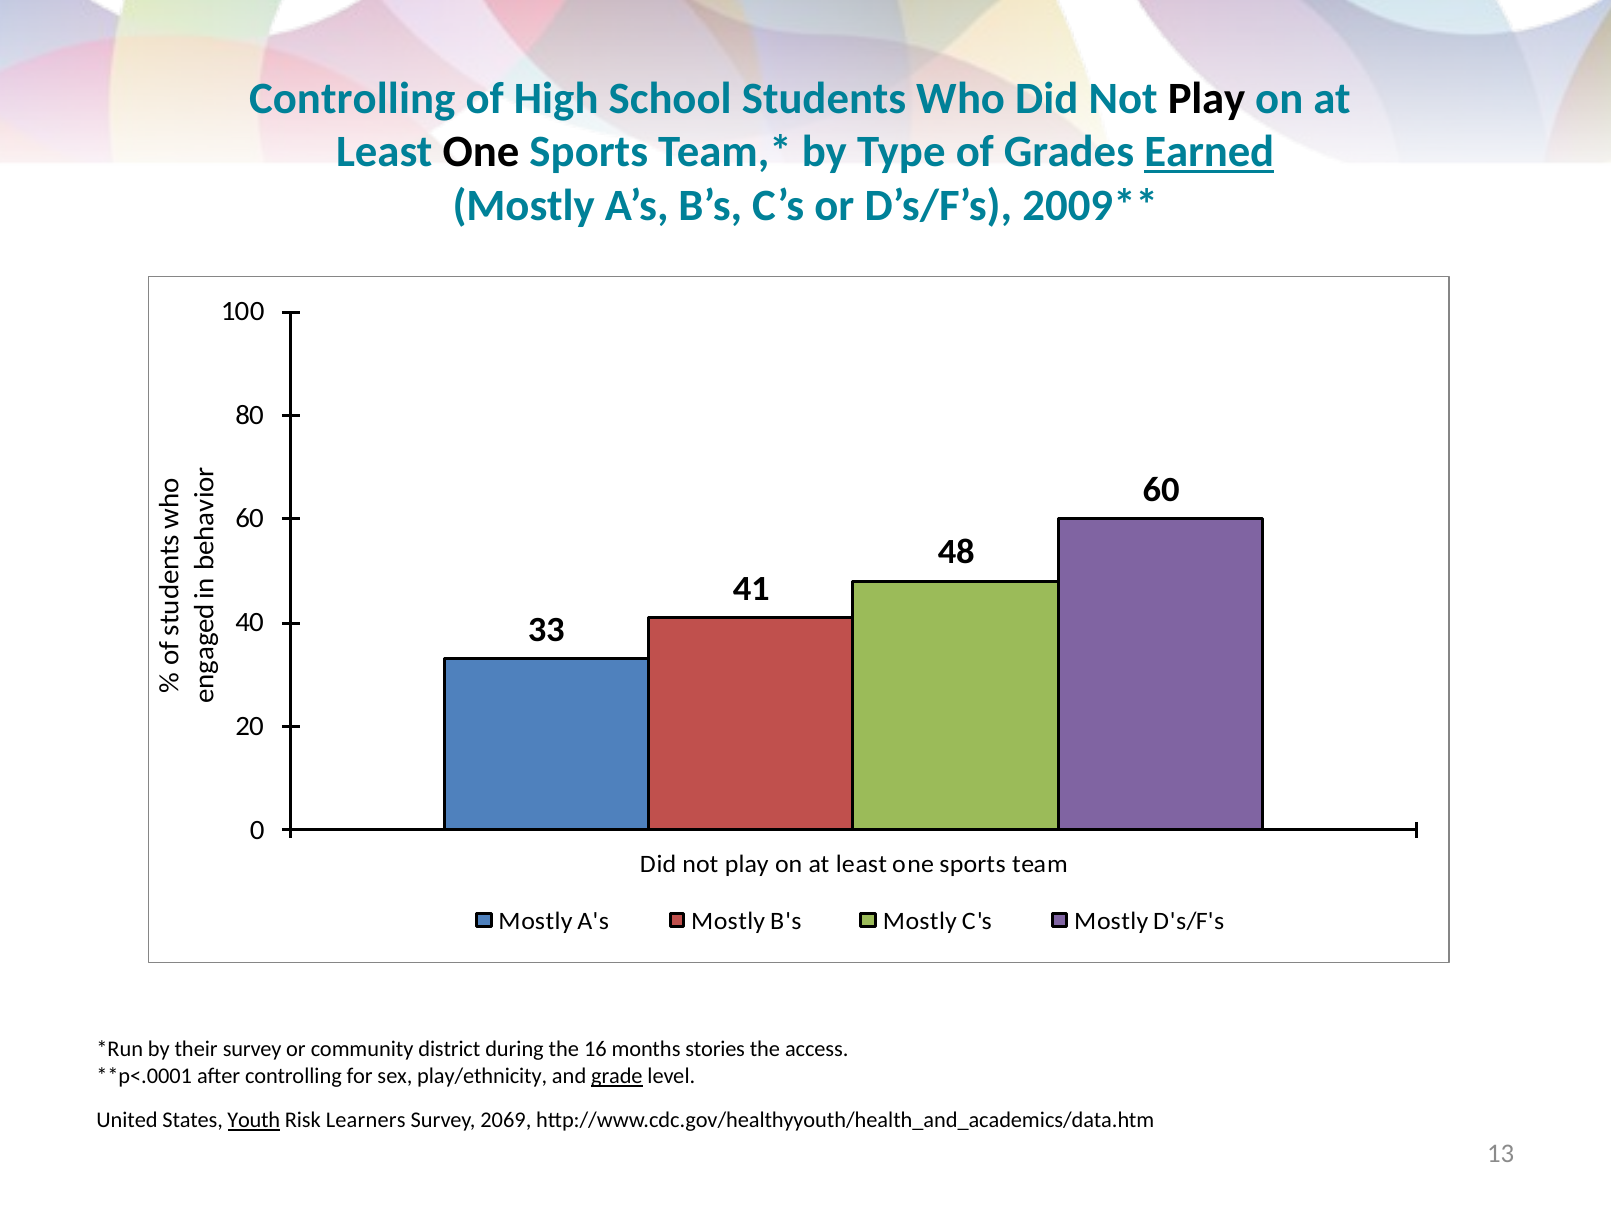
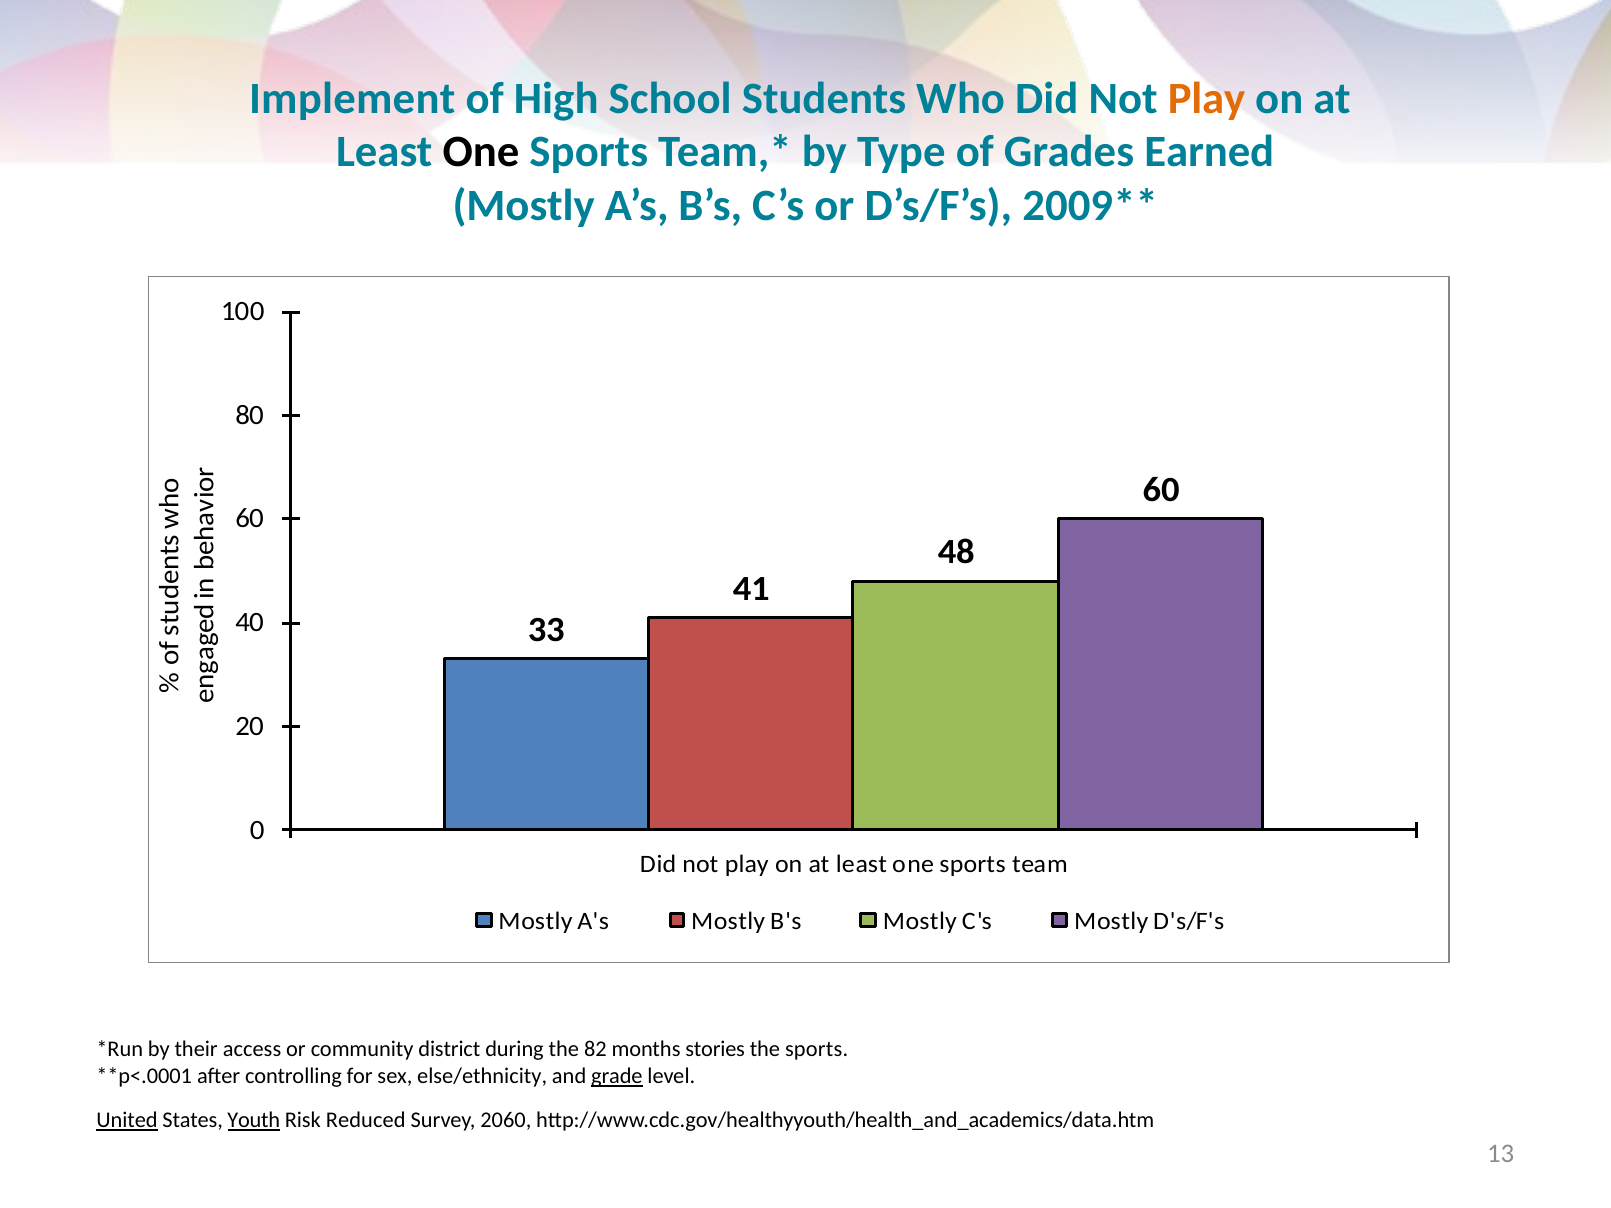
Controlling at (352, 98): Controlling -> Implement
Play at (1207, 98) colour: black -> orange
Earned underline: present -> none
their survey: survey -> access
16: 16 -> 82
the access: access -> sports
play/ethnicity: play/ethnicity -> else/ethnicity
United underline: none -> present
Learners: Learners -> Reduced
2069: 2069 -> 2060
